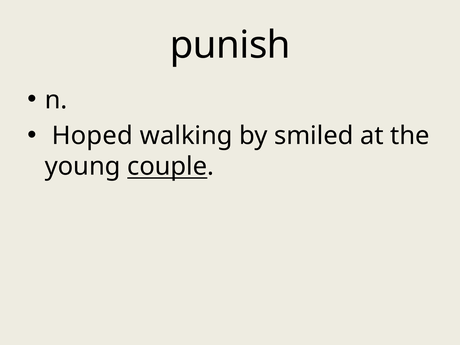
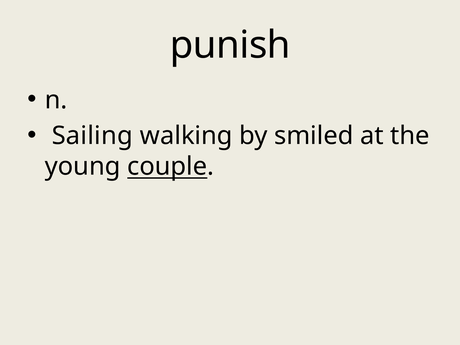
Hoped: Hoped -> Sailing
